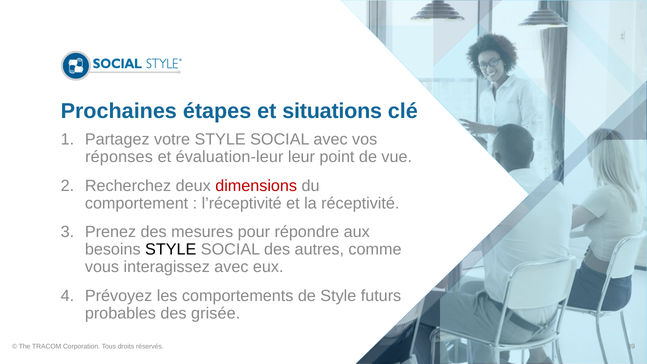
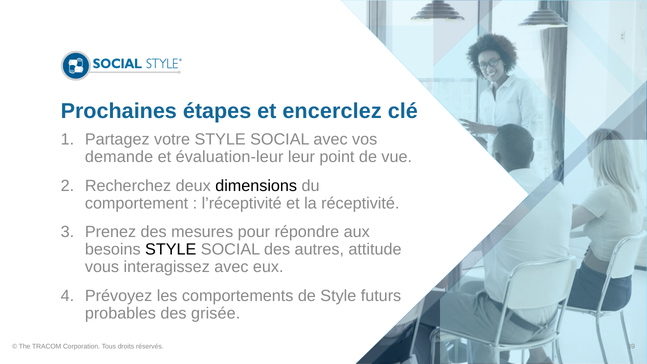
situations: situations -> encerclez
réponses: réponses -> demande
dimensions colour: red -> black
comme: comme -> attitude
